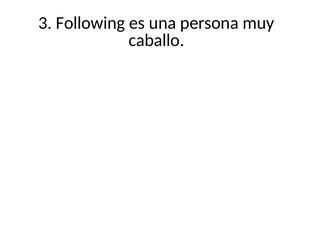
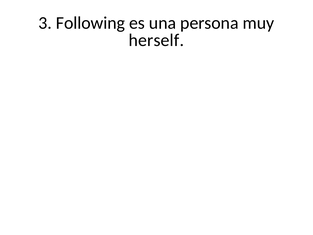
caballo: caballo -> herself
